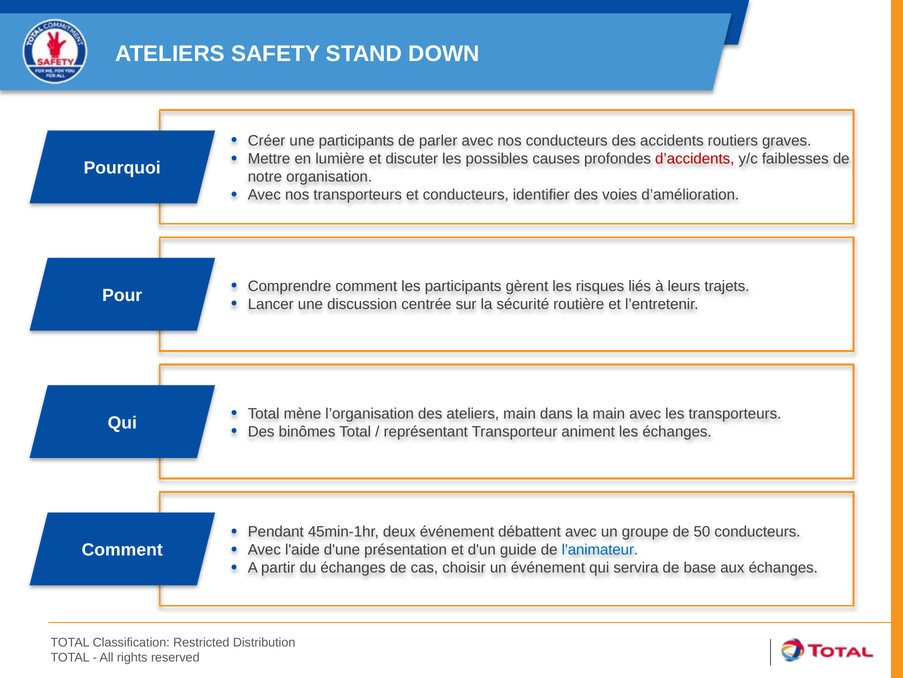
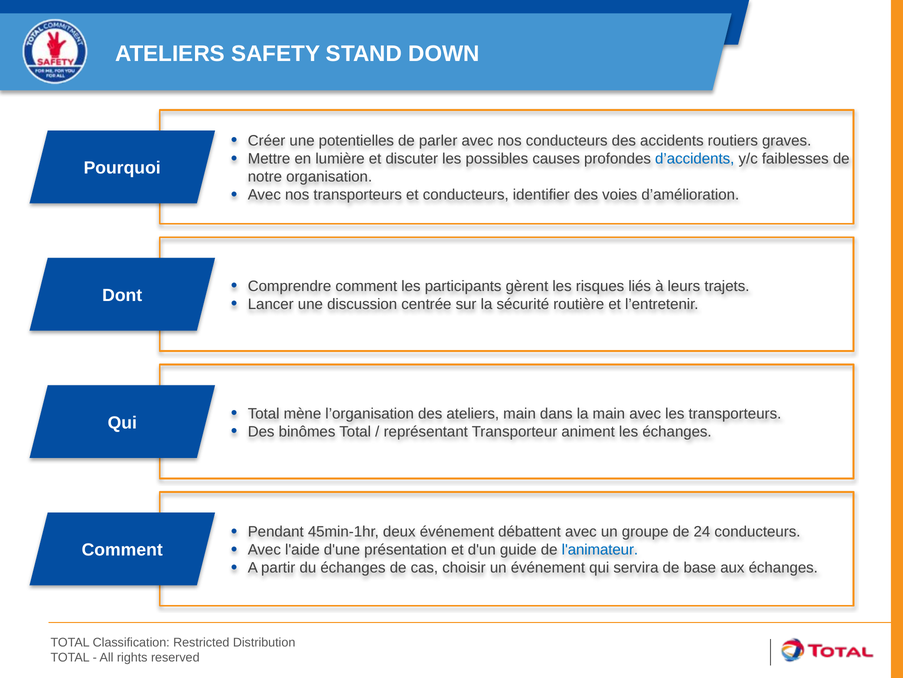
une participants: participants -> potentielles
d’accidents colour: red -> blue
Pour: Pour -> Dont
50: 50 -> 24
